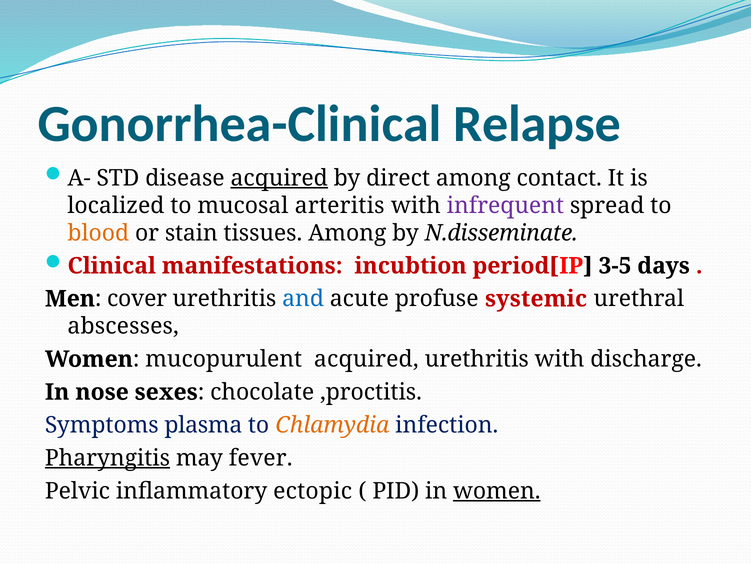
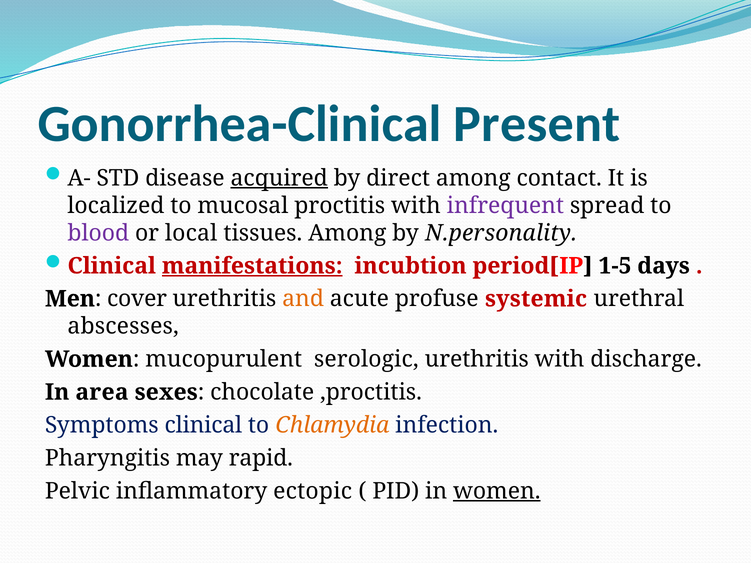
Relapse: Relapse -> Present
arteritis: arteritis -> proctitis
blood colour: orange -> purple
stain: stain -> local
N.disseminate: N.disseminate -> N.personality
manifestations underline: none -> present
3-5: 3-5 -> 1-5
and colour: blue -> orange
mucopurulent acquired: acquired -> serologic
nose: nose -> area
Symptoms plasma: plasma -> clinical
Pharyngitis underline: present -> none
fever: fever -> rapid
